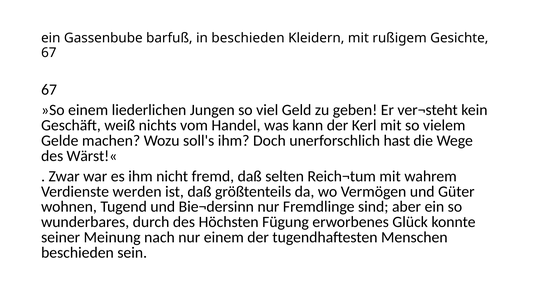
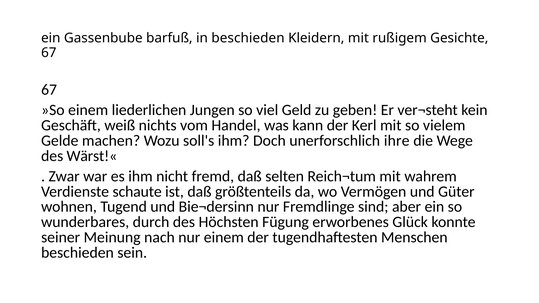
hast: hast -> ihre
werden: werden -> schaute
